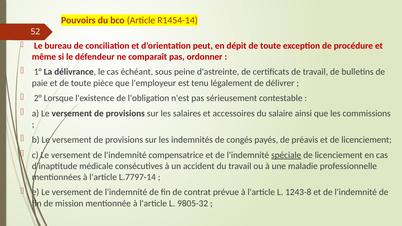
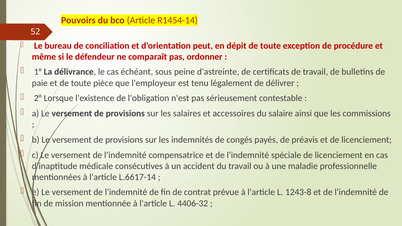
spéciale underline: present -> none
L.7797-14: L.7797-14 -> L.6617-14
9805-32: 9805-32 -> 4406-32
